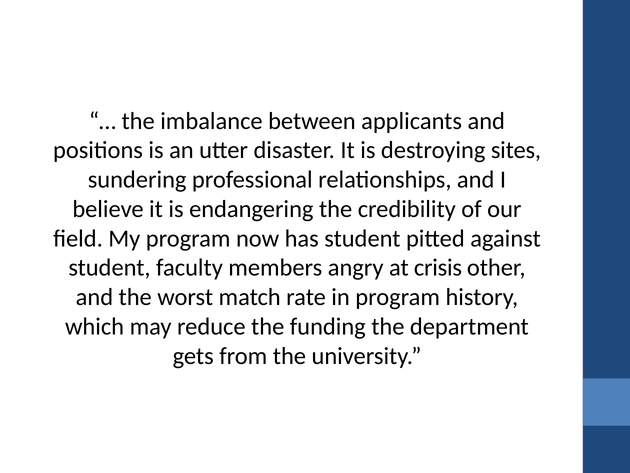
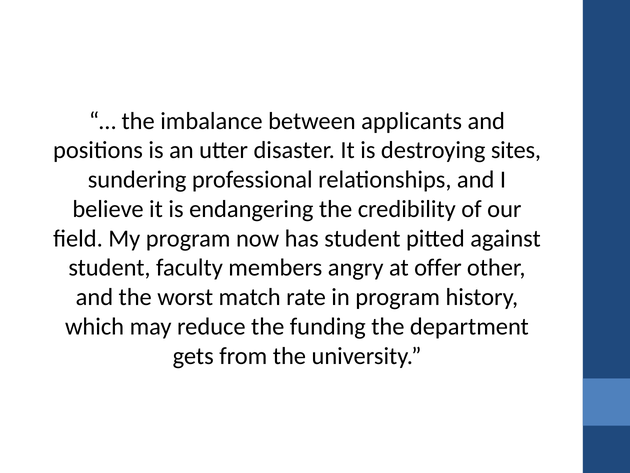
crisis: crisis -> offer
